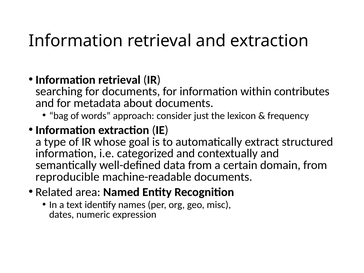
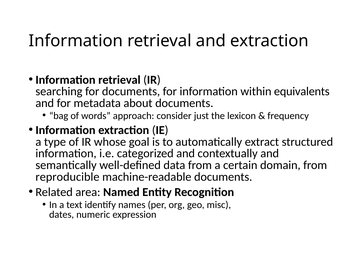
contributes: contributes -> equivalents
